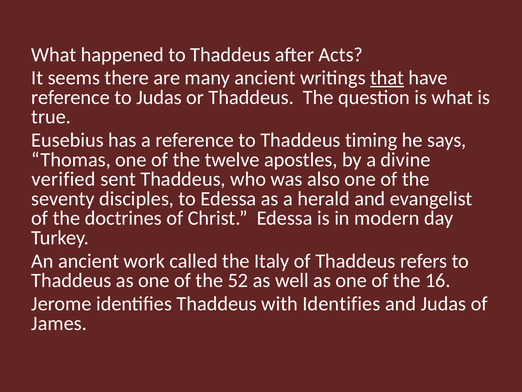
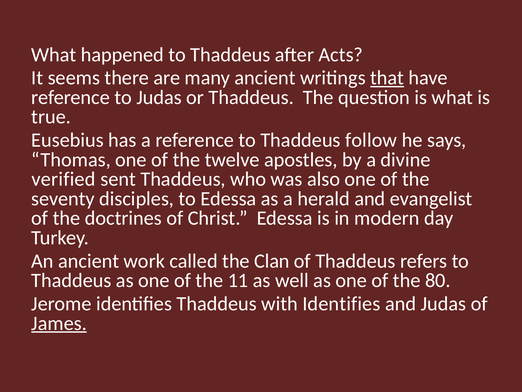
timing: timing -> follow
Italy: Italy -> Clan
52: 52 -> 11
16: 16 -> 80
James underline: none -> present
